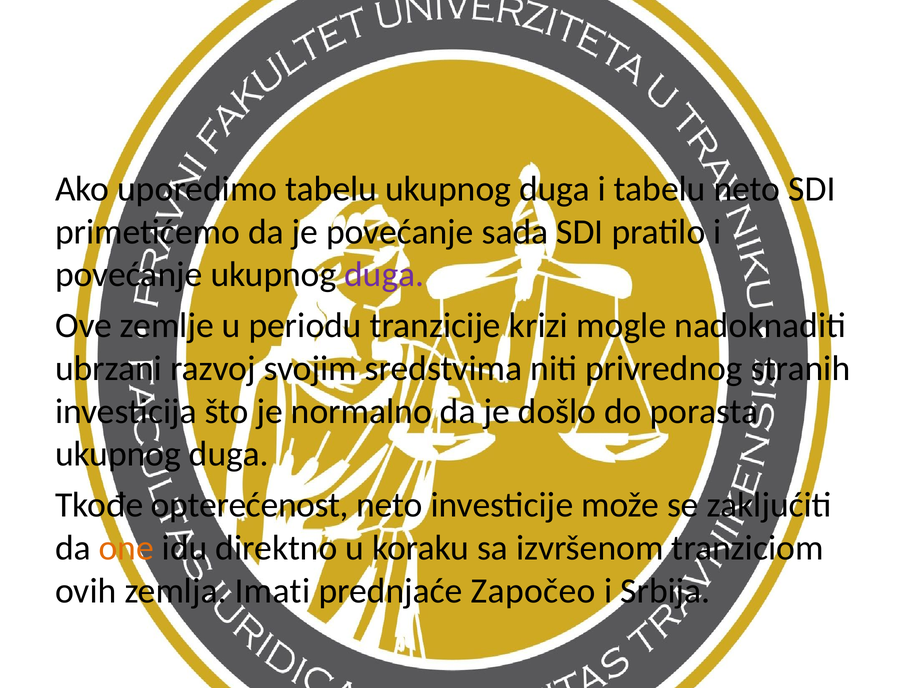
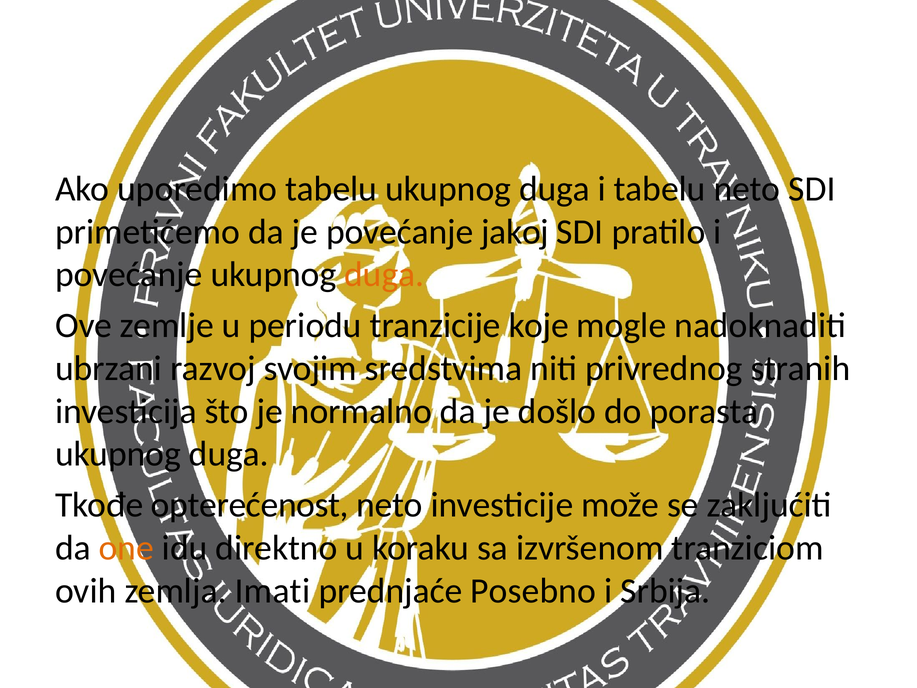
sada: sada -> jakoj
duga at (384, 275) colour: purple -> orange
krizi: krizi -> koje
Započeo: Započeo -> Posebno
